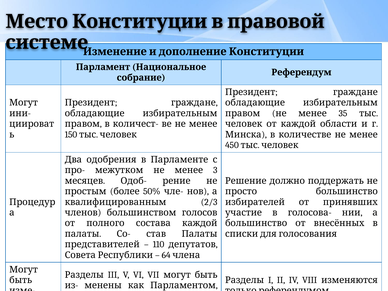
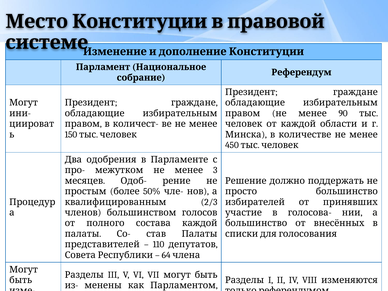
35: 35 -> 90
